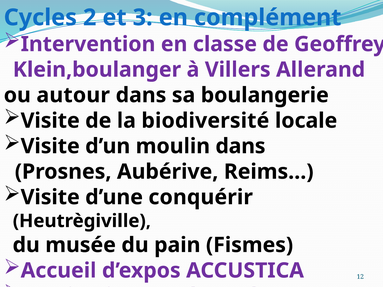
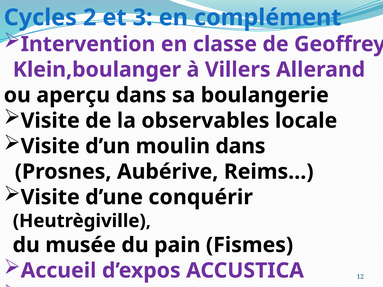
autour: autour -> aperçu
biodiversité: biodiversité -> observables
